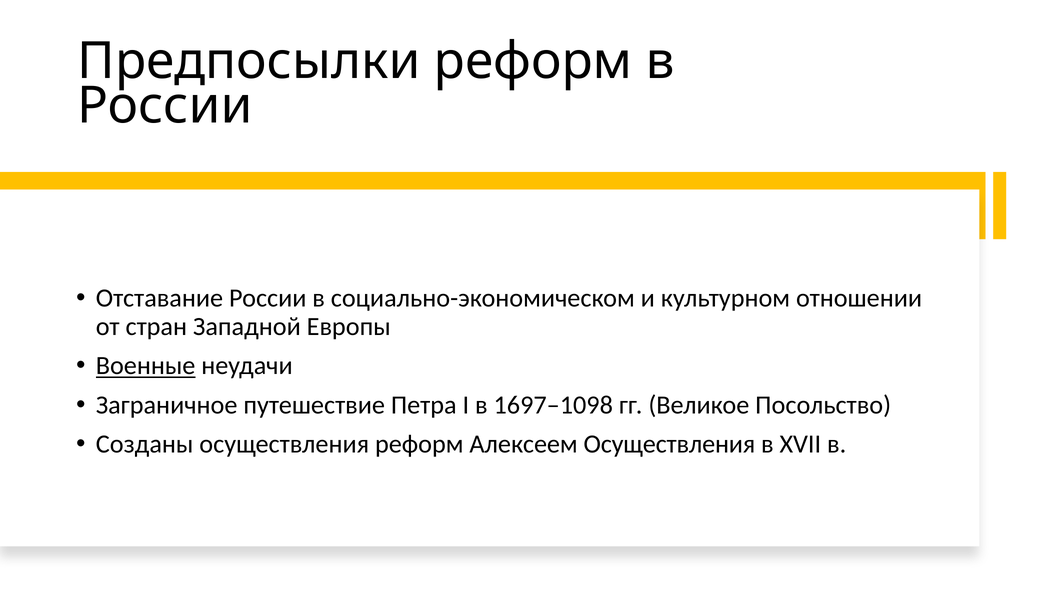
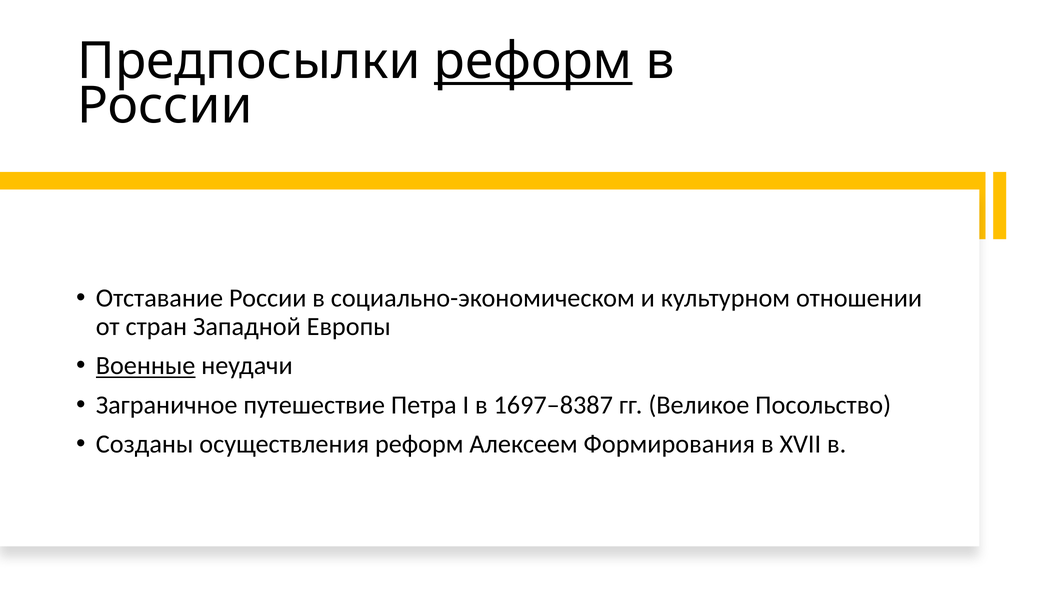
реформ at (533, 61) underline: none -> present
1697–1098: 1697–1098 -> 1697–8387
Алексеем Осуществления: Осуществления -> Формирования
